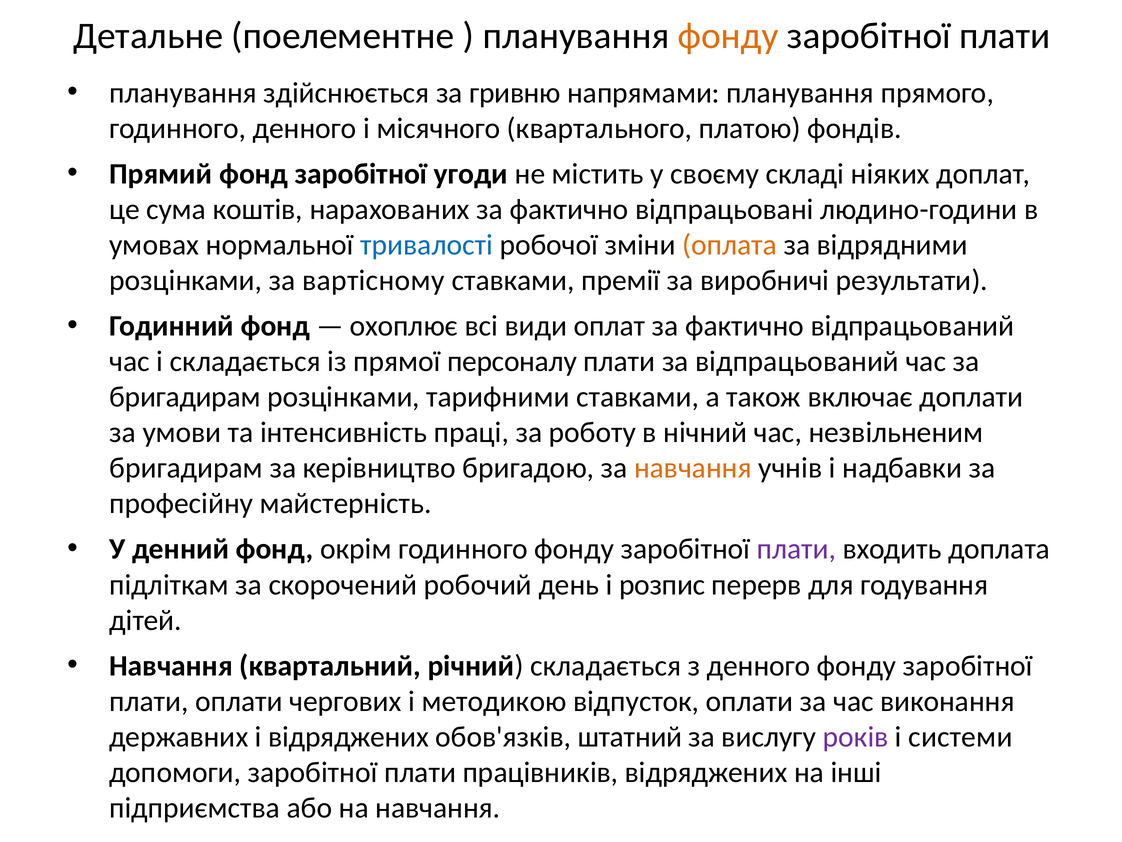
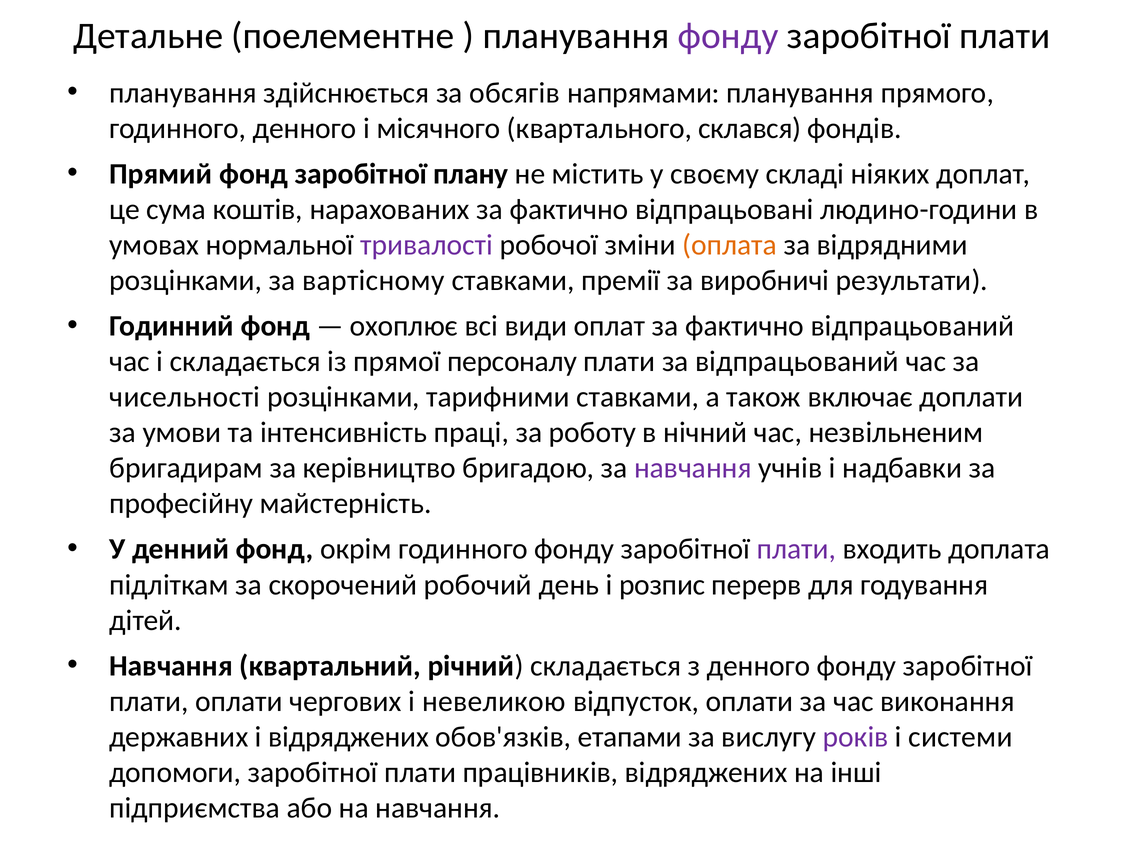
фонду at (728, 36) colour: orange -> purple
гривню: гривню -> обсягів
платою: платою -> склався
угоди: угоди -> плану
тривалості colour: blue -> purple
бригадирам at (185, 397): бригадирам -> чисельності
навчання at (693, 468) colour: orange -> purple
методикою: методикою -> невеликою
штатний: штатний -> етапами
